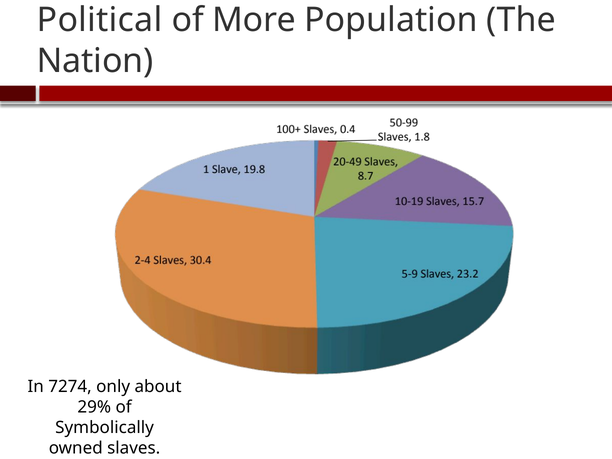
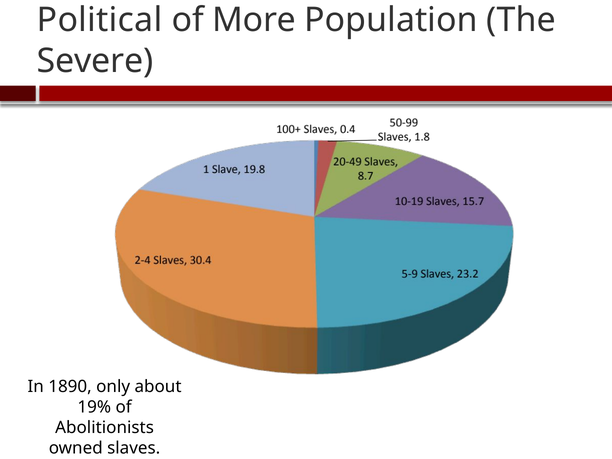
Nation: Nation -> Severe
7274: 7274 -> 1890
29%: 29% -> 19%
Symbolically: Symbolically -> Abolitionists
